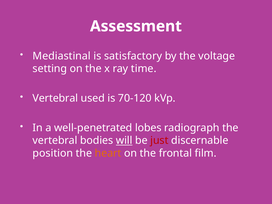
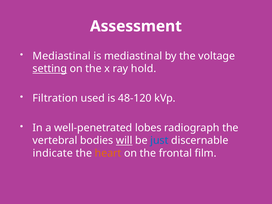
is satisfactory: satisfactory -> mediastinal
setting underline: none -> present
time: time -> hold
Vertebral at (55, 98): Vertebral -> Filtration
70-120: 70-120 -> 48-120
just colour: red -> blue
position: position -> indicate
